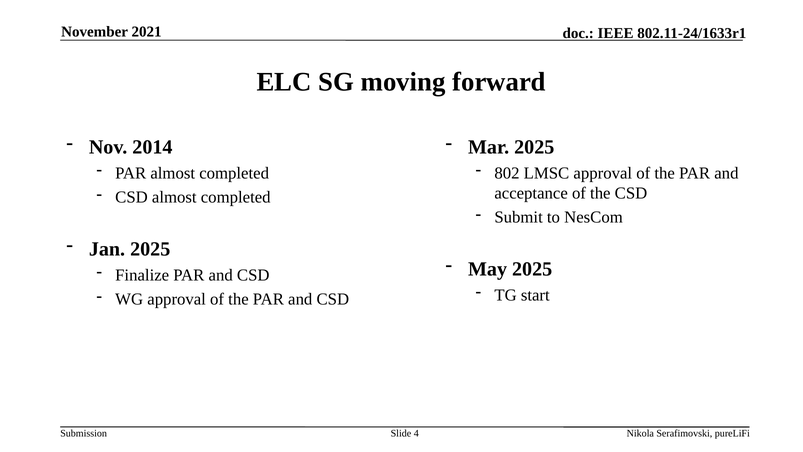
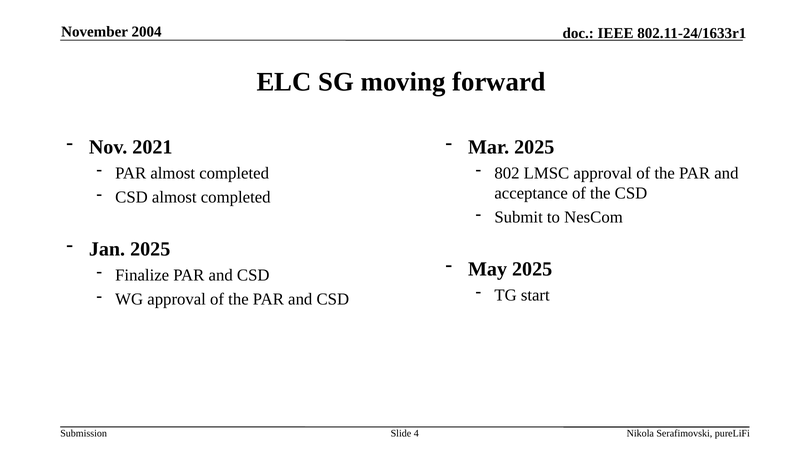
2021: 2021 -> 2004
2014: 2014 -> 2021
